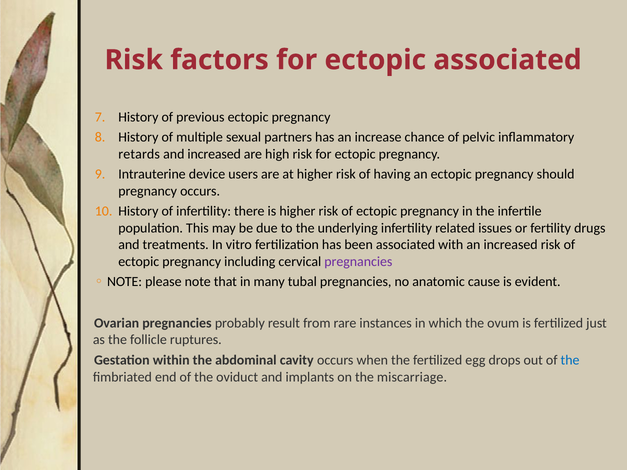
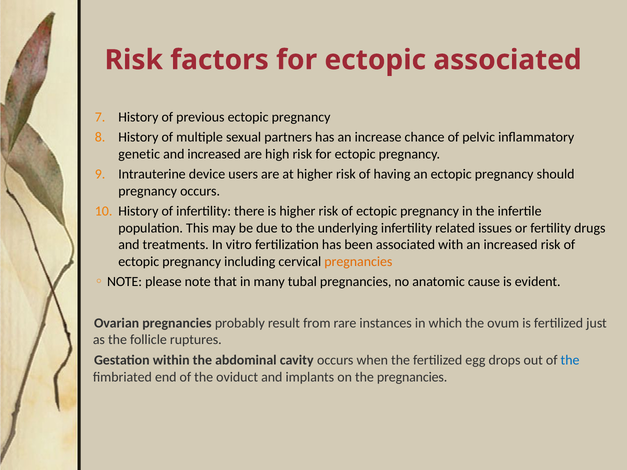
retards: retards -> genetic
pregnancies at (358, 262) colour: purple -> orange
the miscarriage: miscarriage -> pregnancies
